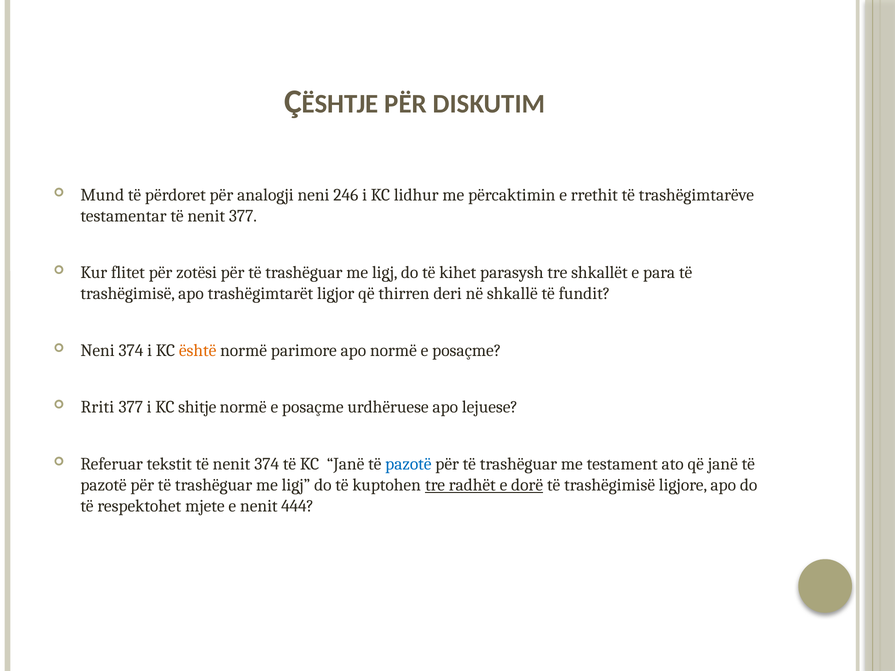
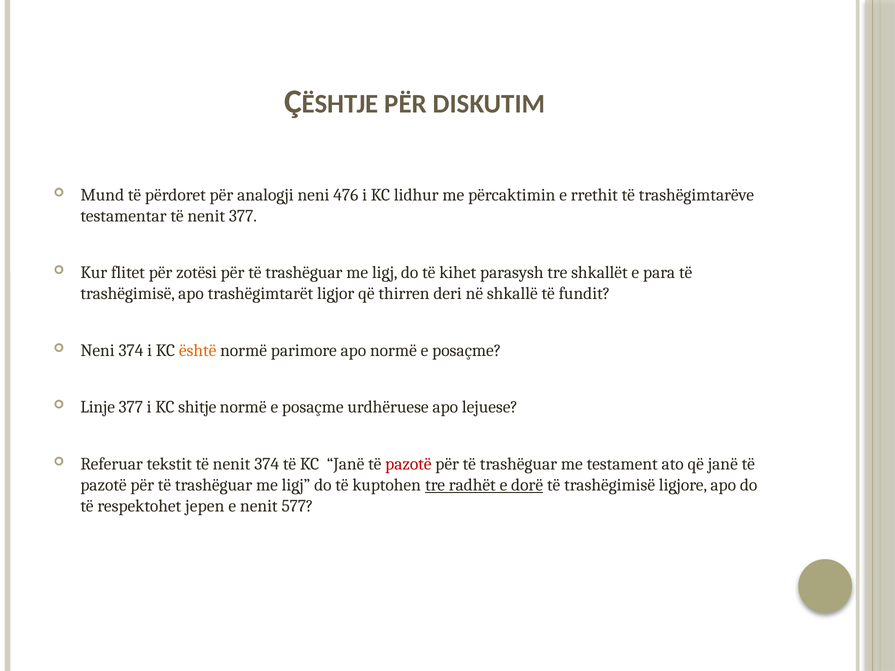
246: 246 -> 476
Rriti: Rriti -> Linje
pazotë at (408, 464) colour: blue -> red
mjete: mjete -> jepen
444: 444 -> 577
